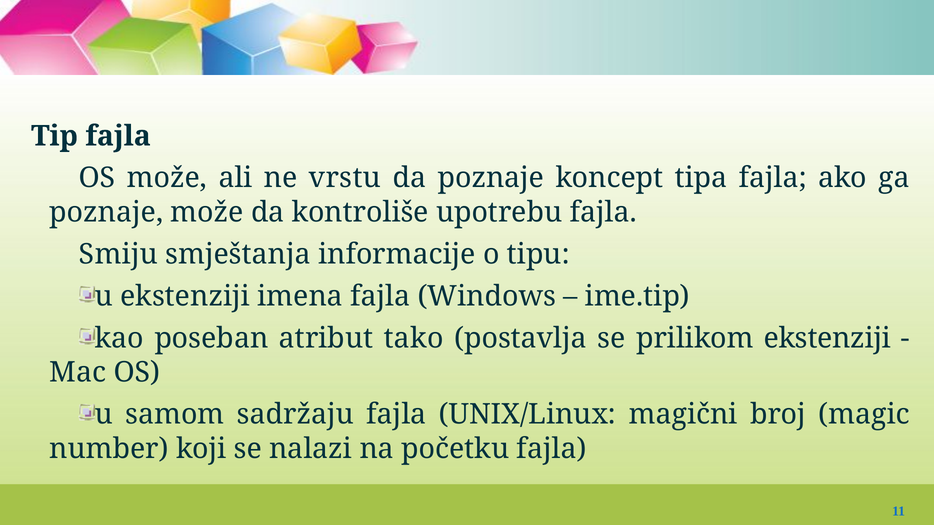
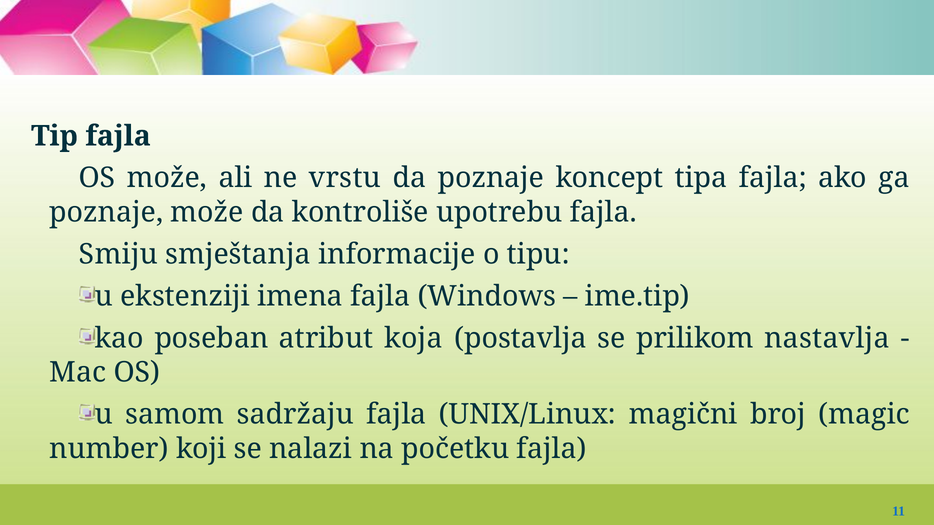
tako: tako -> koja
prilikom ekstenziji: ekstenziji -> nastavlja
